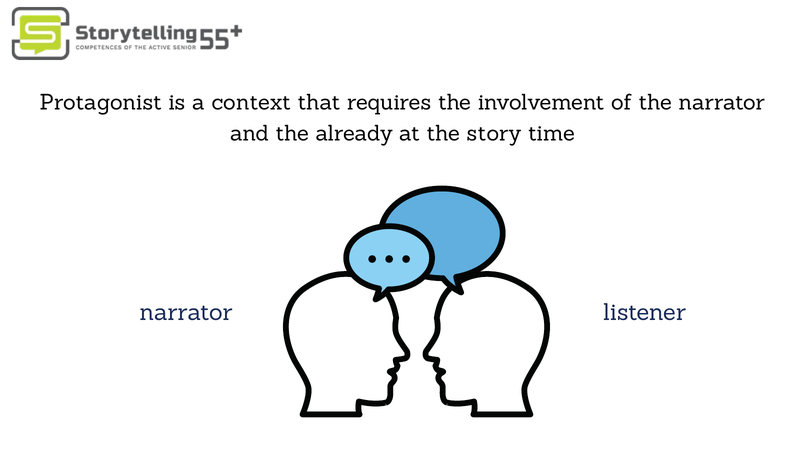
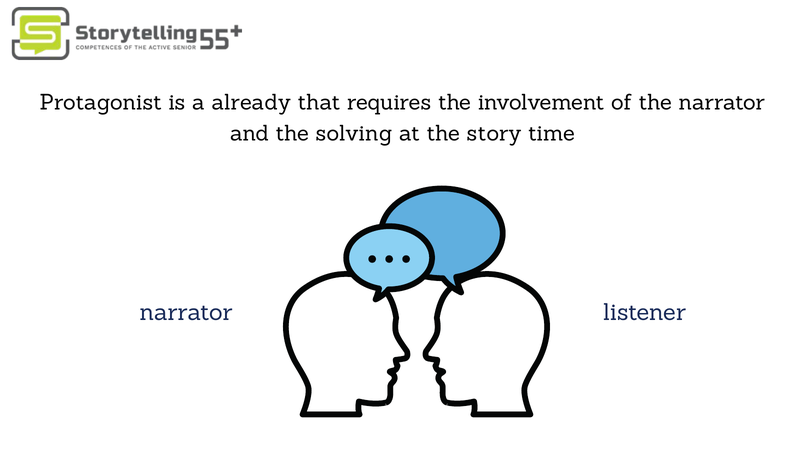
context: context -> already
already: already -> solving
